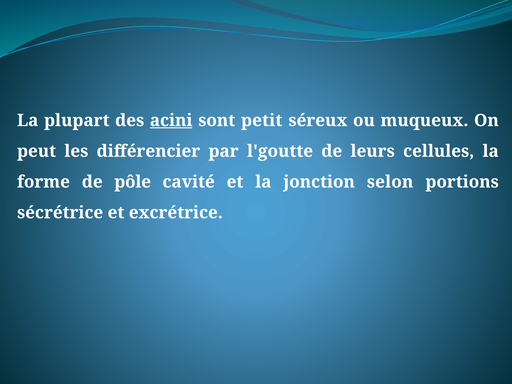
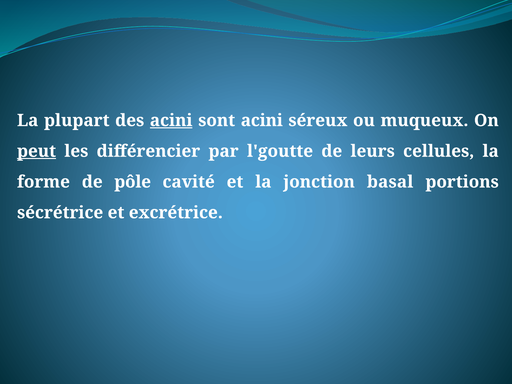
sont petit: petit -> acini
peut underline: none -> present
selon: selon -> basal
